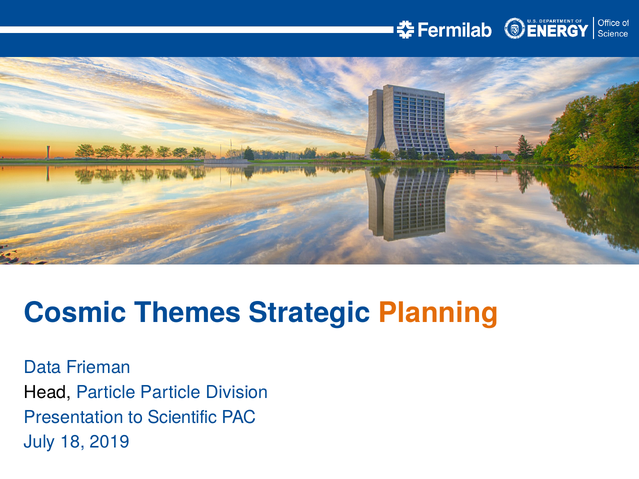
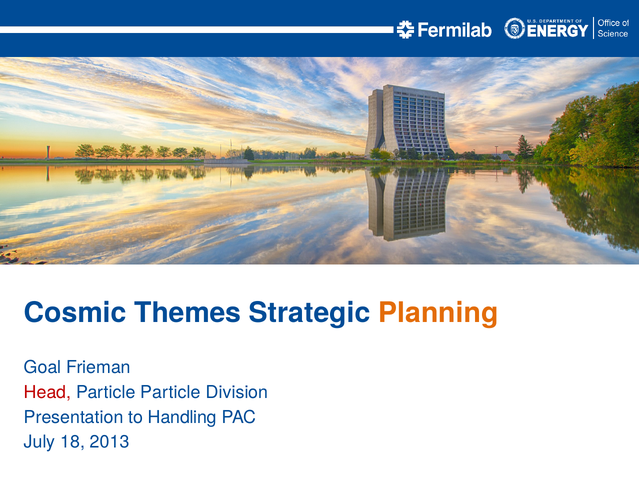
Data: Data -> Goal
Head colour: black -> red
Scientific: Scientific -> Handling
2019: 2019 -> 2013
